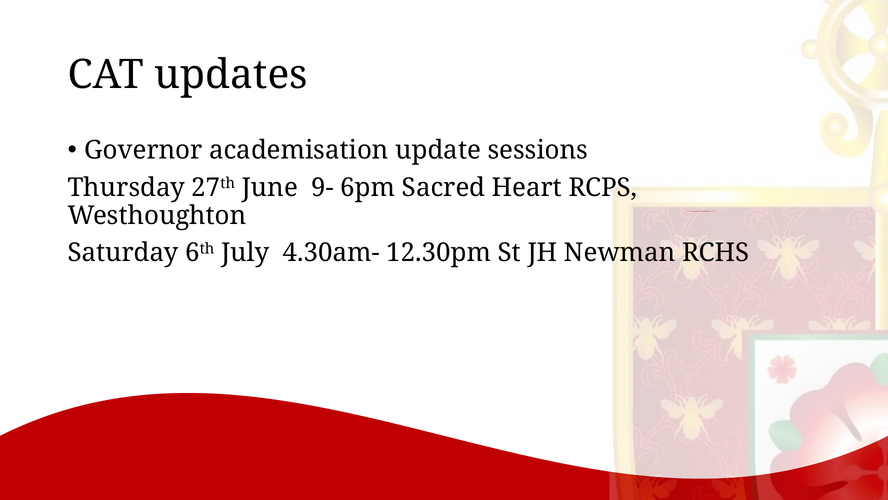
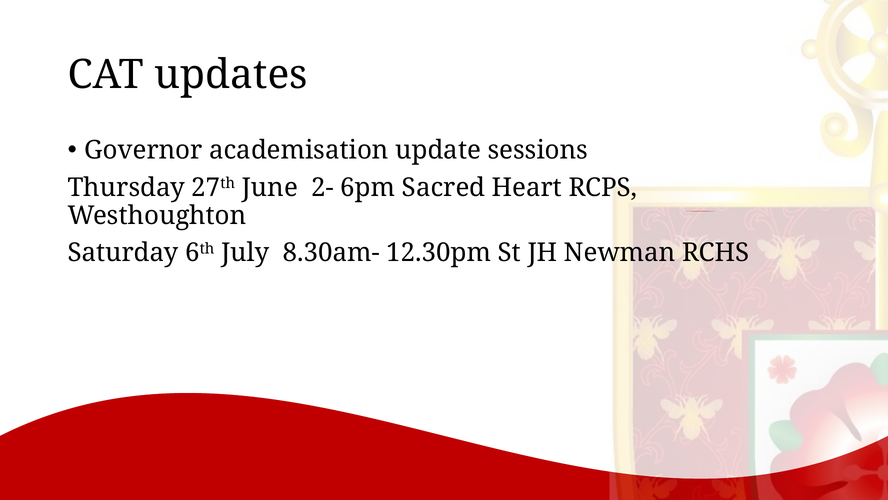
9-: 9- -> 2-
4.30am-: 4.30am- -> 8.30am-
